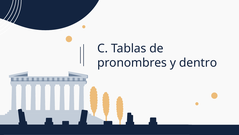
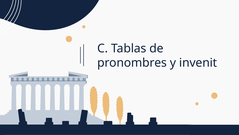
dentro: dentro -> invenit
